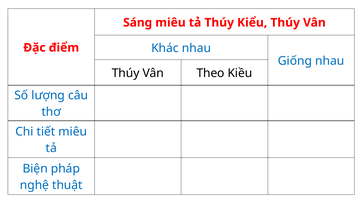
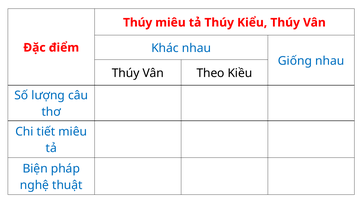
Sáng at (138, 23): Sáng -> Thúy
